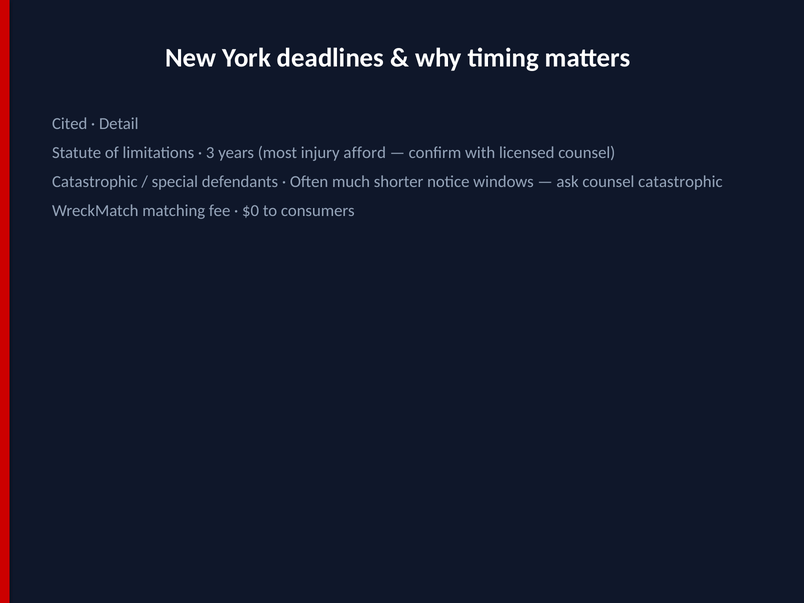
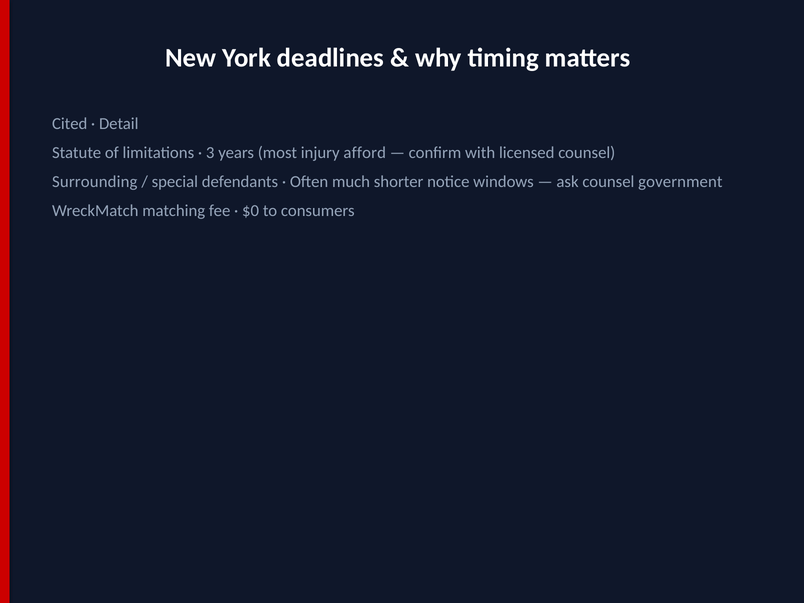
Catastrophic at (95, 182): Catastrophic -> Surrounding
ask counsel catastrophic: catastrophic -> government
